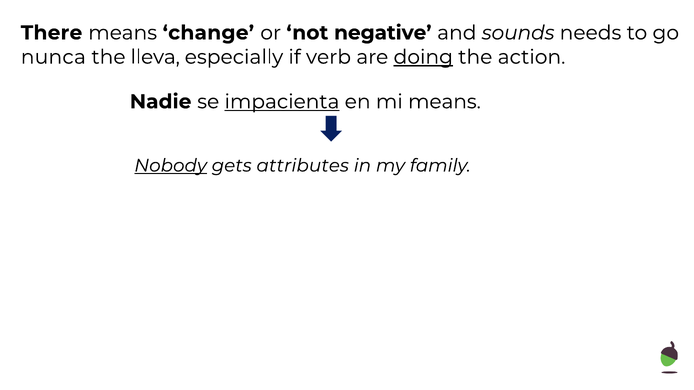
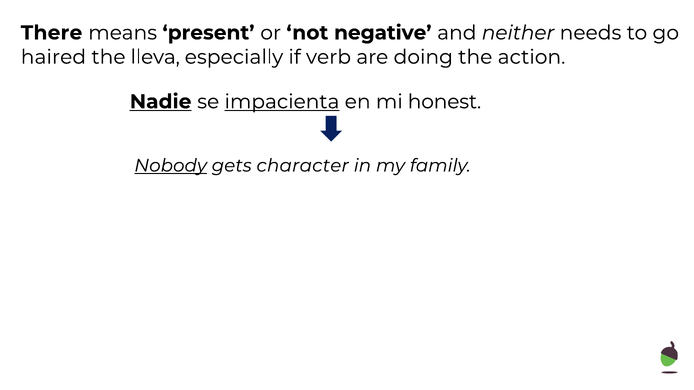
change: change -> present
sounds: sounds -> neither
nunca: nunca -> haired
doing underline: present -> none
Nadie underline: none -> present
mi means: means -> honest
attributes: attributes -> character
